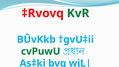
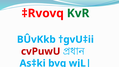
cvPuwU colour: green -> red
